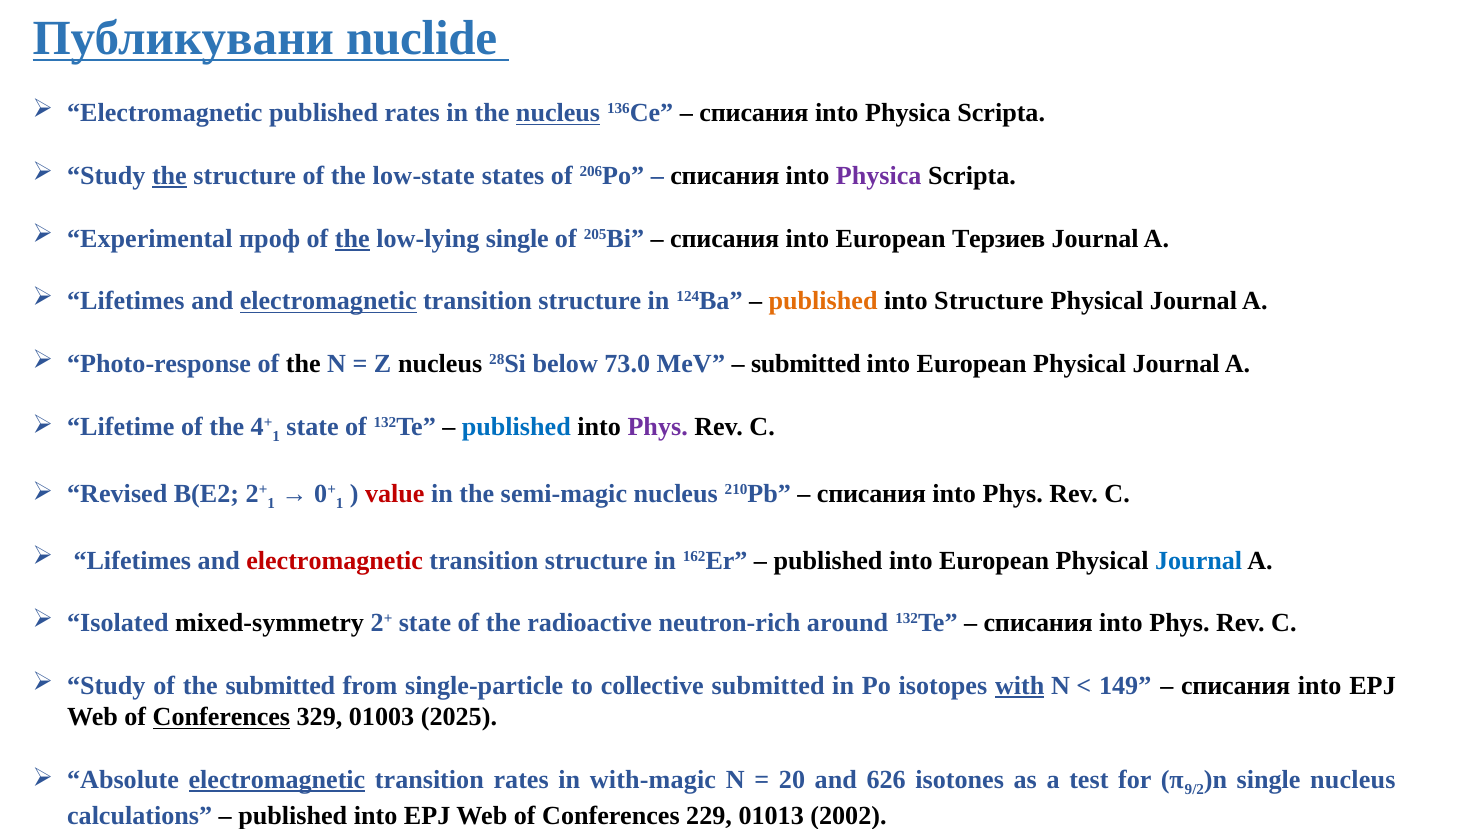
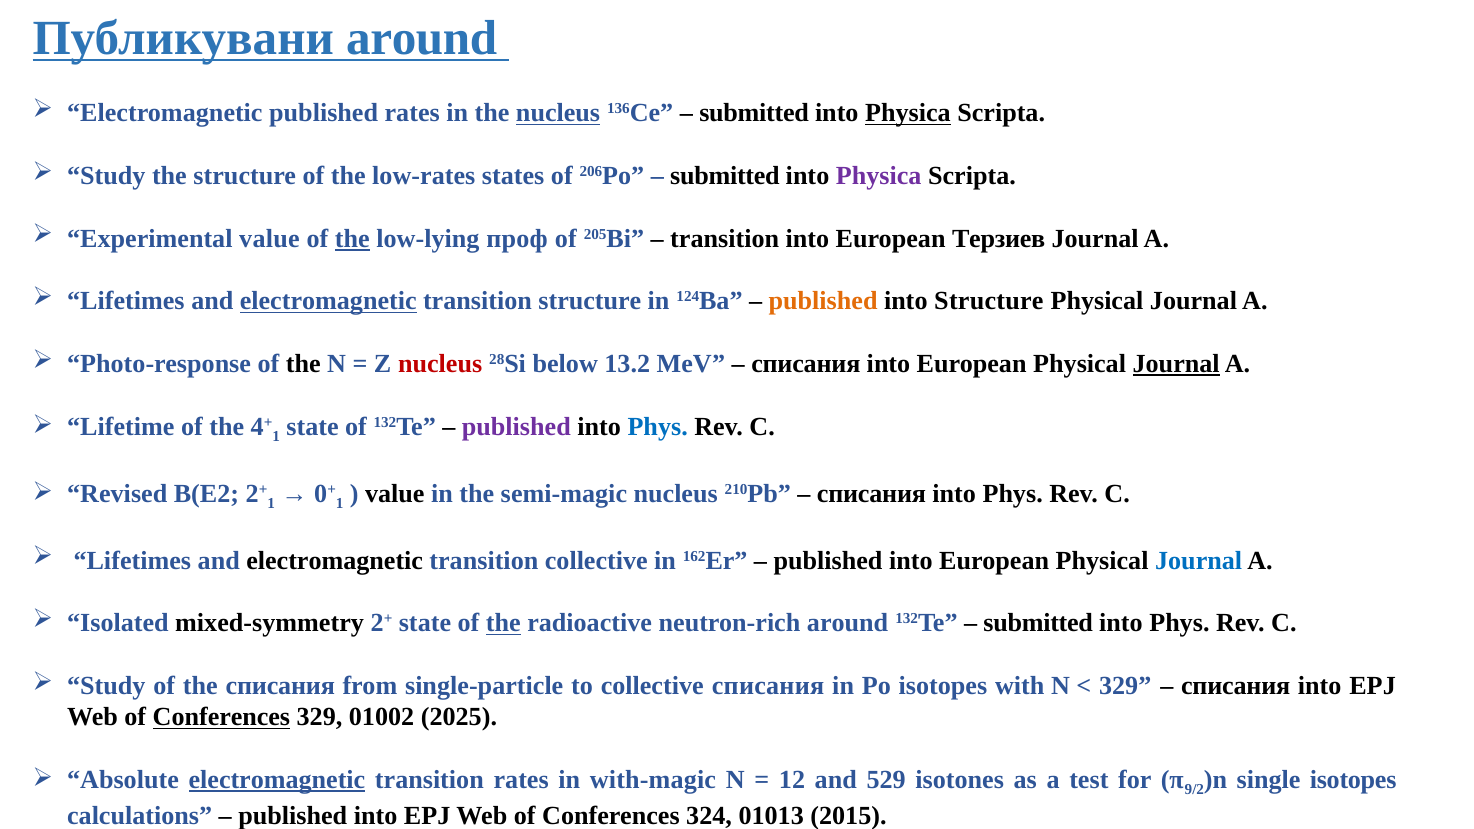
Публикувани nuclide: nuclide -> around
списания at (754, 113): списания -> submitted
Physica at (908, 113) underline: none -> present
the at (169, 176) underline: present -> none
low-state: low-state -> low-rates
списания at (725, 176): списания -> submitted
Experimental проф: проф -> value
low-lying single: single -> проф
списания at (725, 239): списания -> transition
nucleus at (440, 364) colour: black -> red
73.0: 73.0 -> 13.2
submitted at (806, 364): submitted -> списания
Journal at (1176, 364) underline: none -> present
published at (516, 427) colour: blue -> purple
Phys at (658, 427) colour: purple -> blue
value at (395, 494) colour: red -> black
electromagnetic at (335, 561) colour: red -> black
structure at (596, 561): structure -> collective
the at (503, 623) underline: none -> present
списания at (1038, 623): списания -> submitted
the submitted: submitted -> списания
collective submitted: submitted -> списания
with underline: present -> none
149 at (1125, 686): 149 -> 329
01003: 01003 -> 01002
20: 20 -> 12
626: 626 -> 529
single nucleus: nucleus -> isotopes
229: 229 -> 324
2002: 2002 -> 2015
